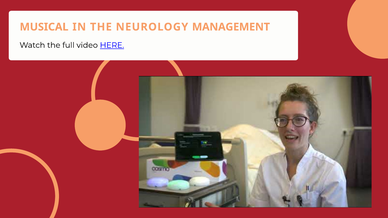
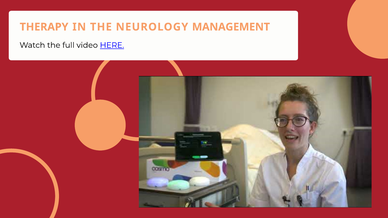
MUSICAL: MUSICAL -> THERAPY
